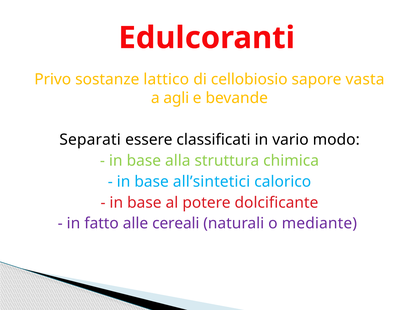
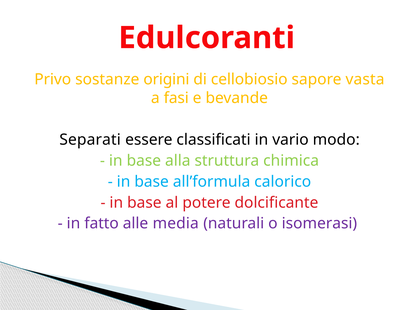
lattico: lattico -> origini
agli: agli -> fasi
all’sintetici: all’sintetici -> all’formula
cereali: cereali -> media
mediante: mediante -> isomerasi
